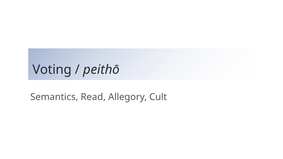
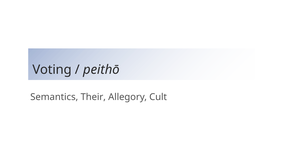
Read: Read -> Their
